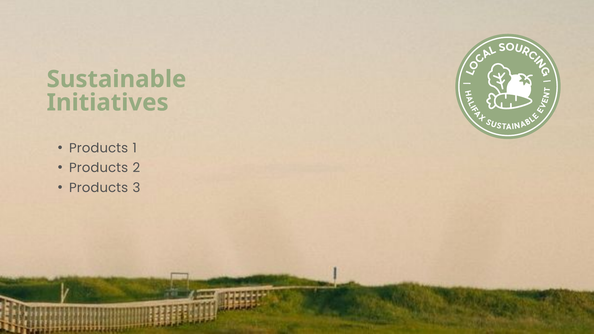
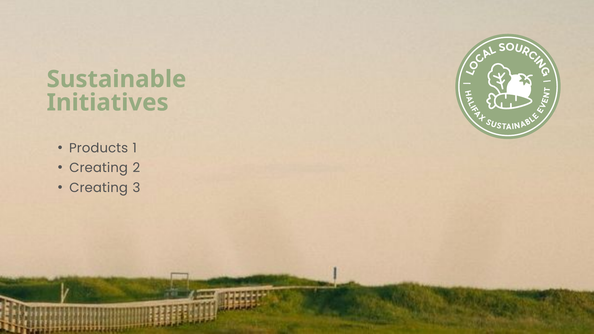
Products at (99, 168): Products -> Creating
Products at (99, 188): Products -> Creating
